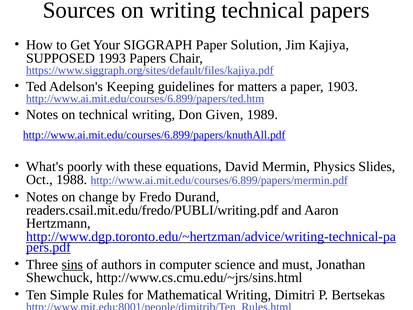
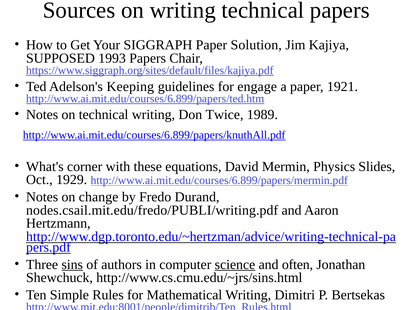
matters: matters -> engage
1903: 1903 -> 1921
Given: Given -> Twice
poorly: poorly -> corner
1988: 1988 -> 1929
readers.csail.mit.edu/fredo/PUBLI/writing.pdf: readers.csail.mit.edu/fredo/PUBLI/writing.pdf -> nodes.csail.mit.edu/fredo/PUBLI/writing.pdf
science underline: none -> present
must: must -> often
